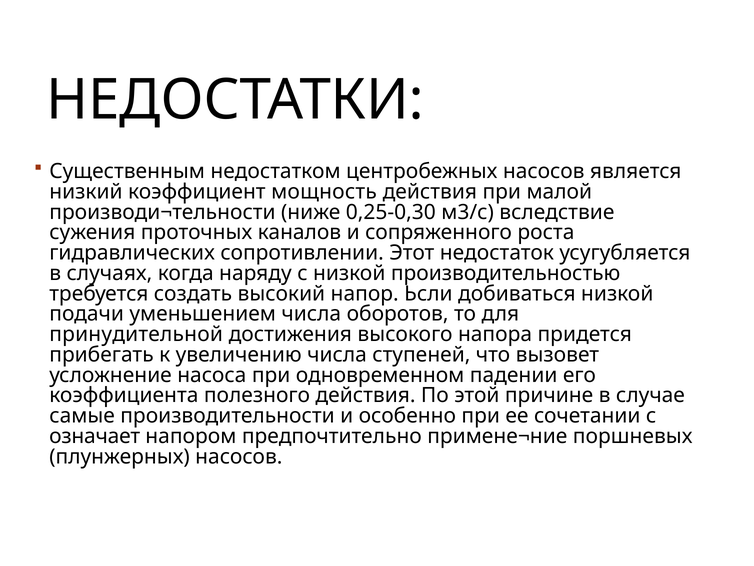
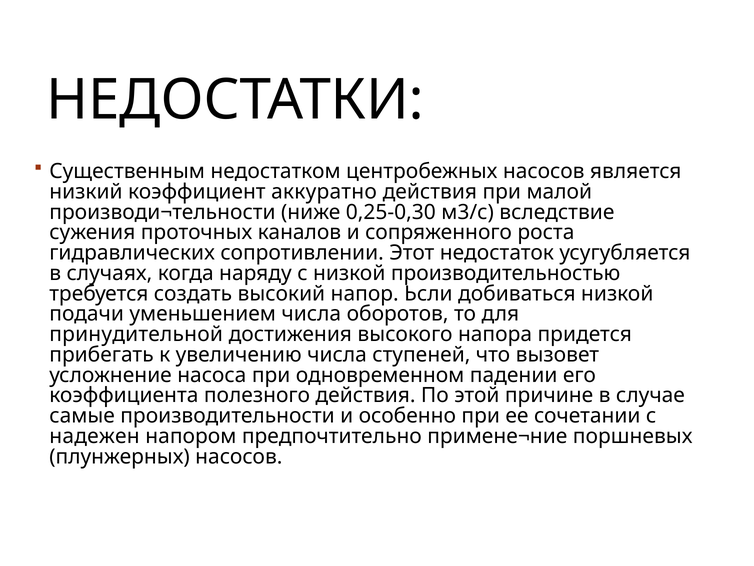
мощность: мощность -> аккуратно
означает: означает -> надежен
